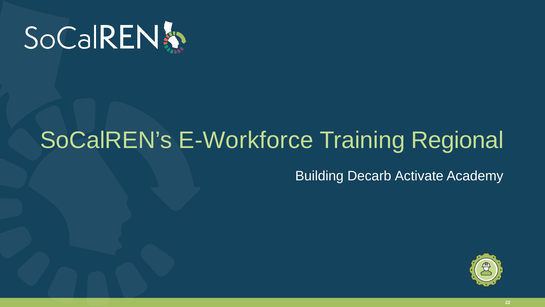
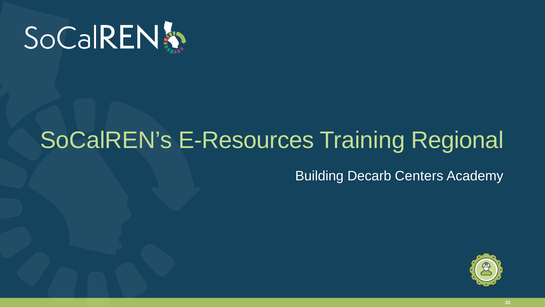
E-Workforce: E-Workforce -> E-Resources
Activate: Activate -> Centers
